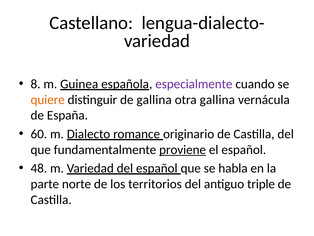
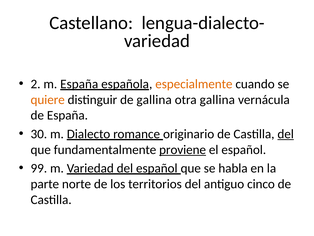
8: 8 -> 2
m Guinea: Guinea -> España
especialmente colour: purple -> orange
60: 60 -> 30
del at (286, 134) underline: none -> present
48: 48 -> 99
triple: triple -> cinco
